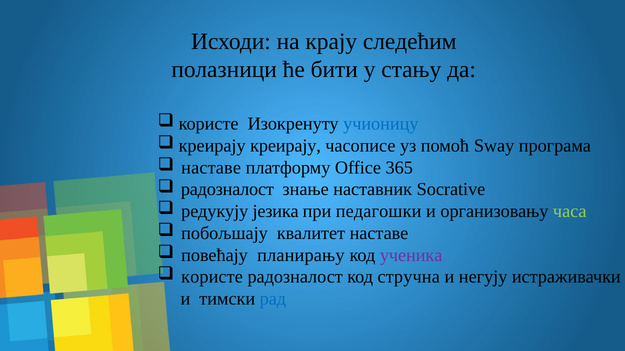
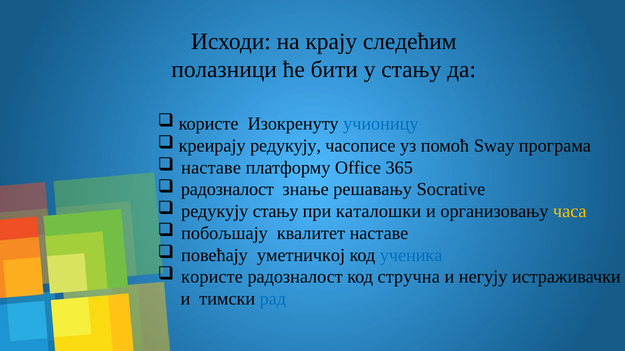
креирају креирају: креирају -> редукују
наставник: наставник -> решавању
редукују језика: језика -> стању
педагошки: педагошки -> каталошки
часа colour: light green -> yellow
планирању: планирању -> уметничкој
ученика colour: purple -> blue
